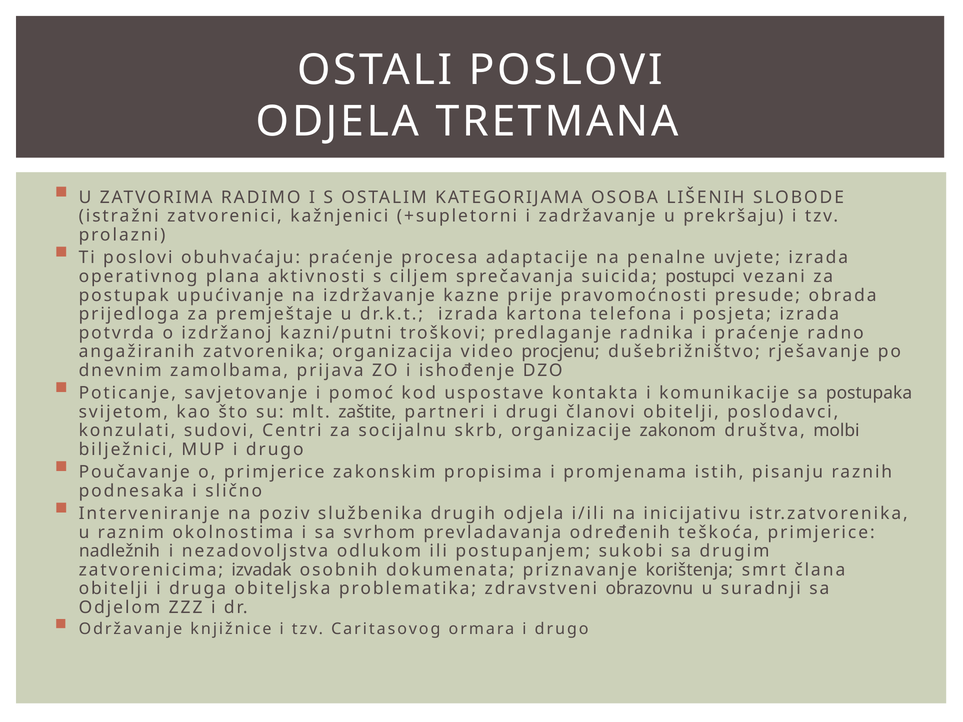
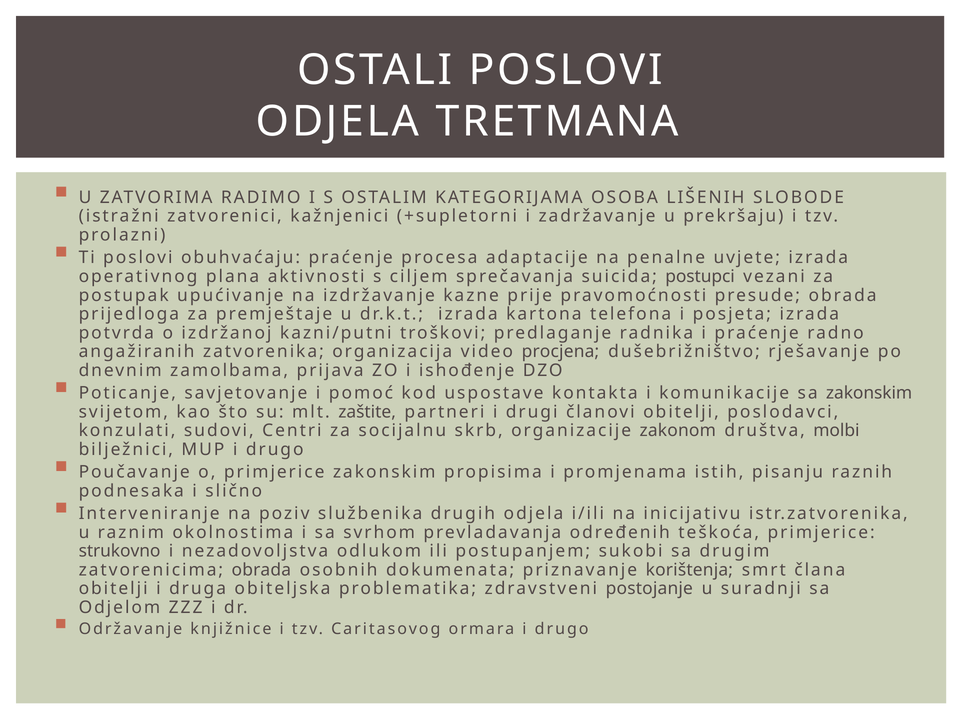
procjenu: procjenu -> procjena
sa postupaka: postupaka -> zakonskim
nadležnih: nadležnih -> strukovno
zatvorenicima izvadak: izvadak -> obrada
obrazovnu: obrazovnu -> postojanje
